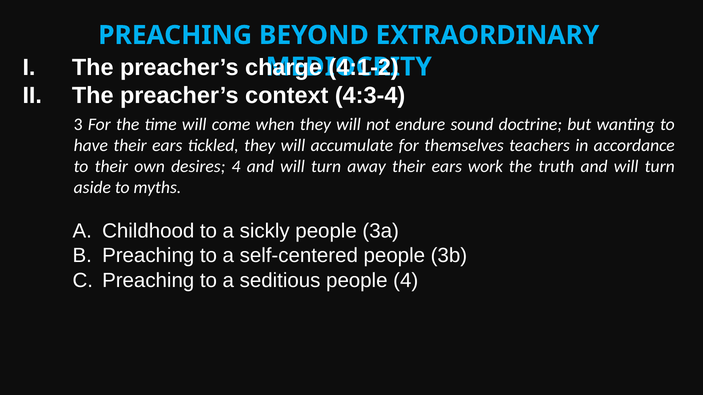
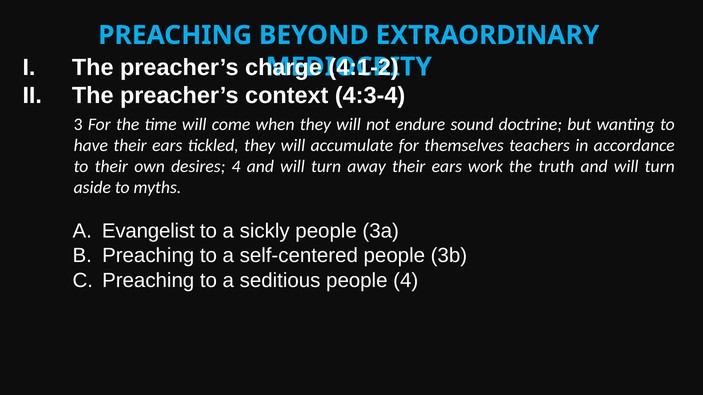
Childhood: Childhood -> Evangelist
